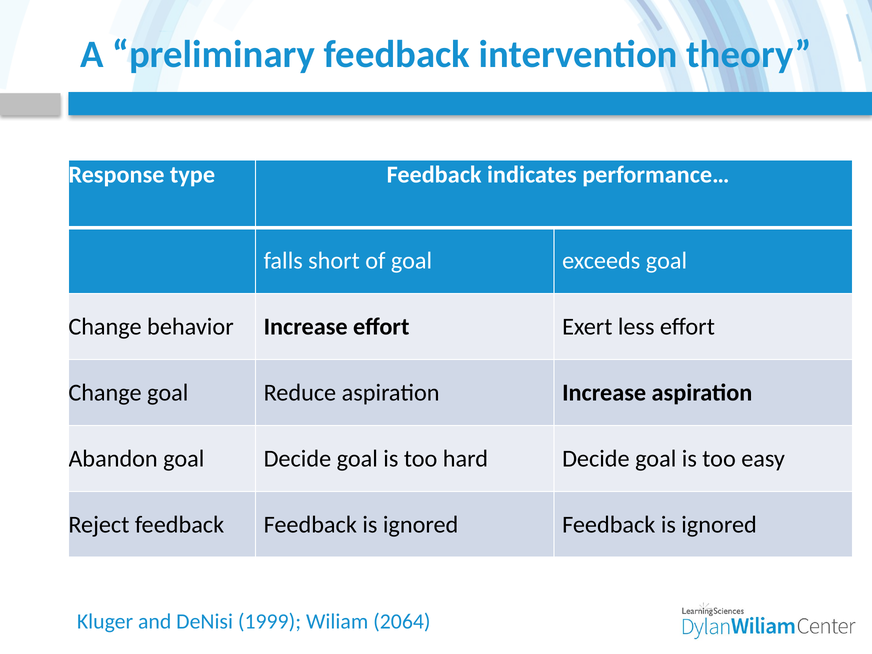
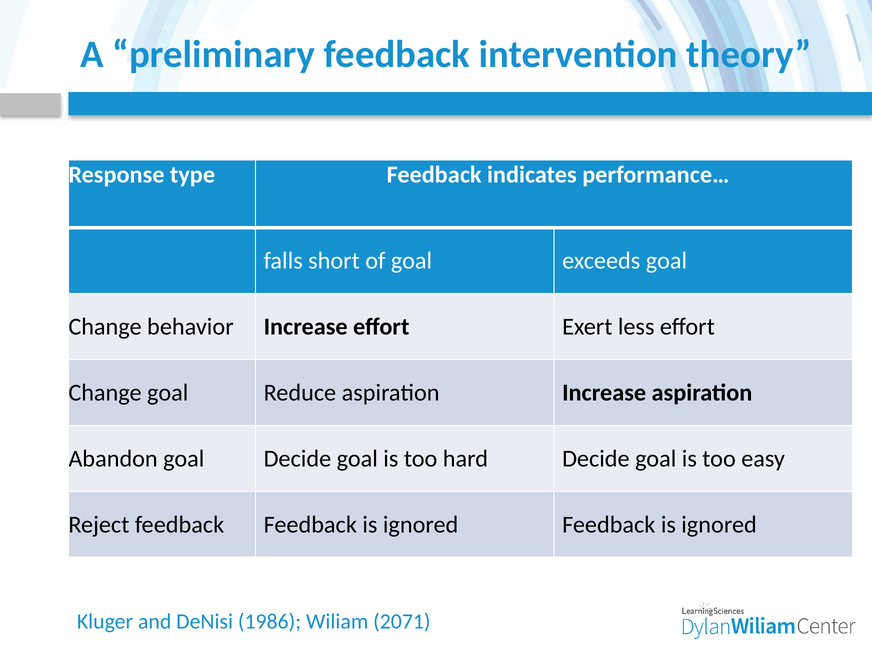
1999: 1999 -> 1986
2064: 2064 -> 2071
